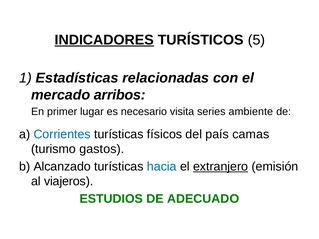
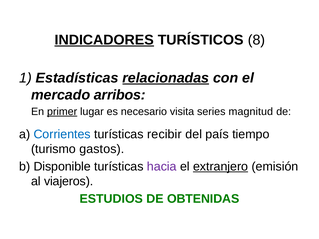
5: 5 -> 8
relacionadas underline: none -> present
primer underline: none -> present
ambiente: ambiente -> magnitud
físicos: físicos -> recibir
camas: camas -> tiempo
Alcanzado: Alcanzado -> Disponible
hacia colour: blue -> purple
ADECUADO: ADECUADO -> OBTENIDAS
